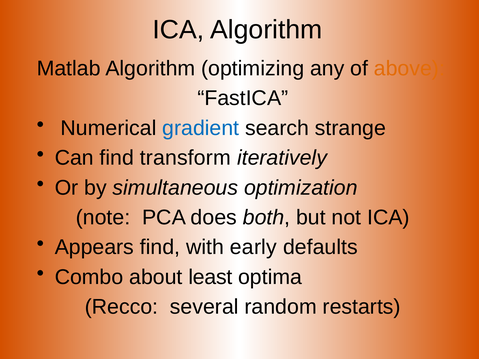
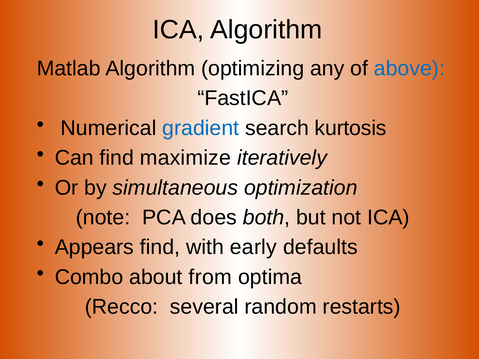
above colour: orange -> blue
strange: strange -> kurtosis
transform: transform -> maximize
least: least -> from
